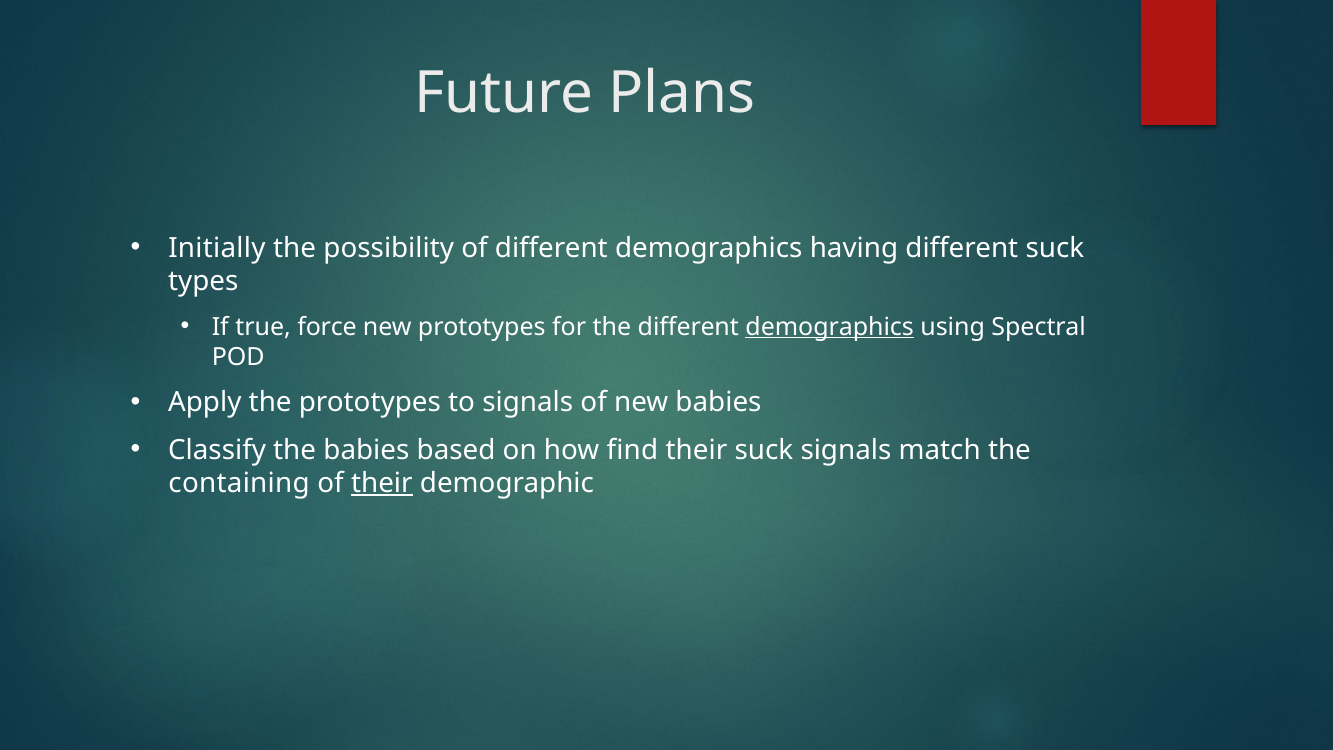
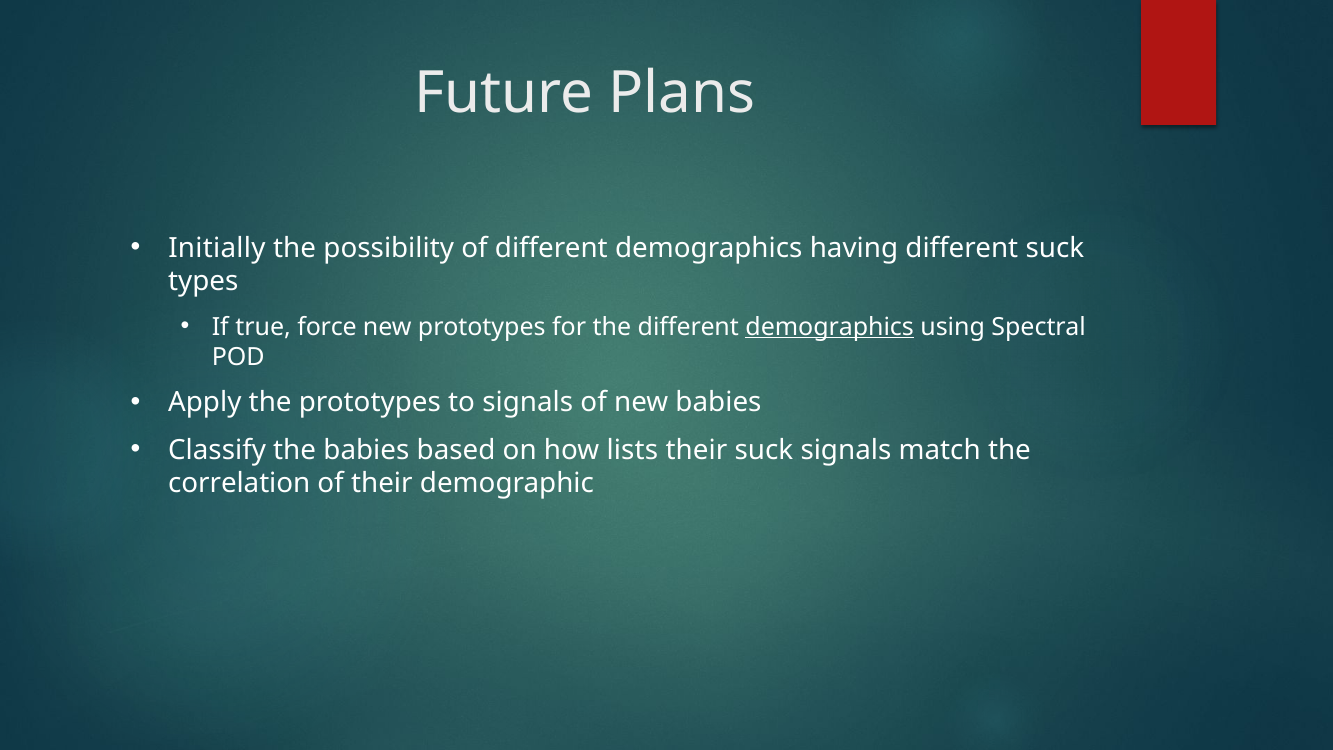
find: find -> lists
containing: containing -> correlation
their at (382, 483) underline: present -> none
